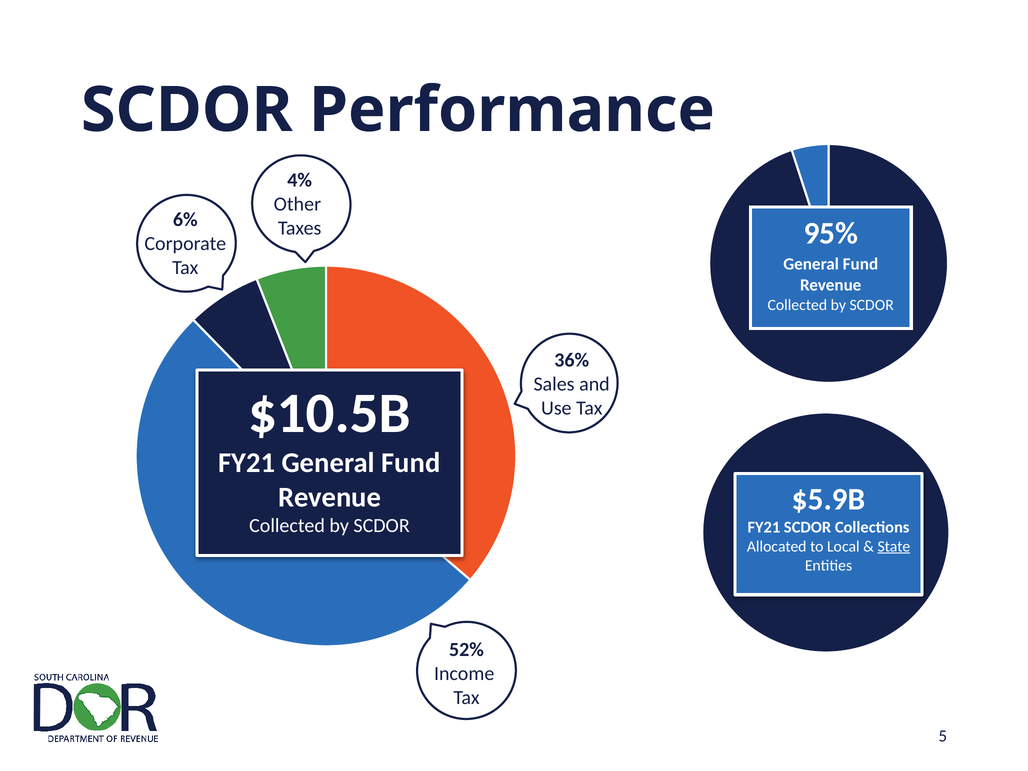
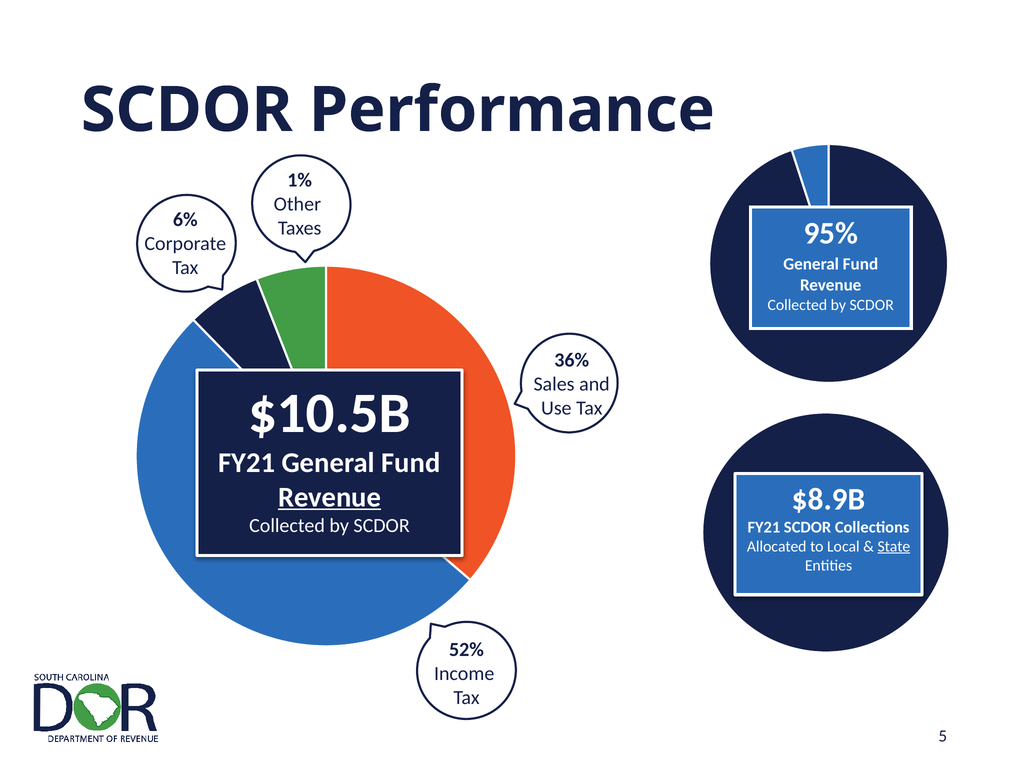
4%: 4% -> 1%
Revenue at (330, 497) underline: none -> present
$5.9B: $5.9B -> $8.9B
